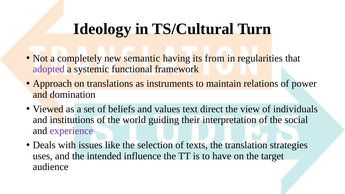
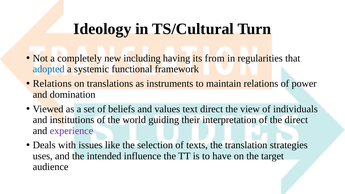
semantic: semantic -> including
adopted colour: purple -> blue
Approach at (52, 84): Approach -> Relations
the social: social -> direct
